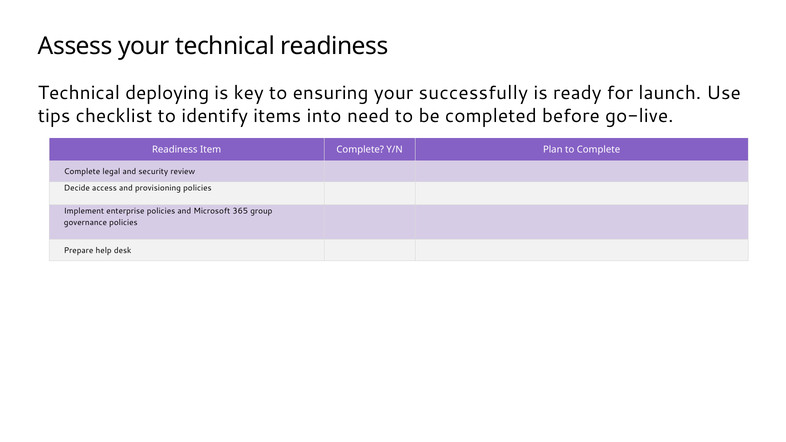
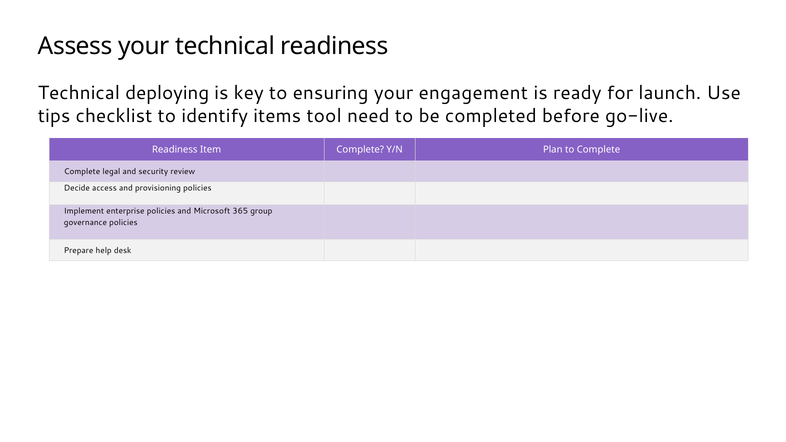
successfully: successfully -> engagement
into: into -> tool
